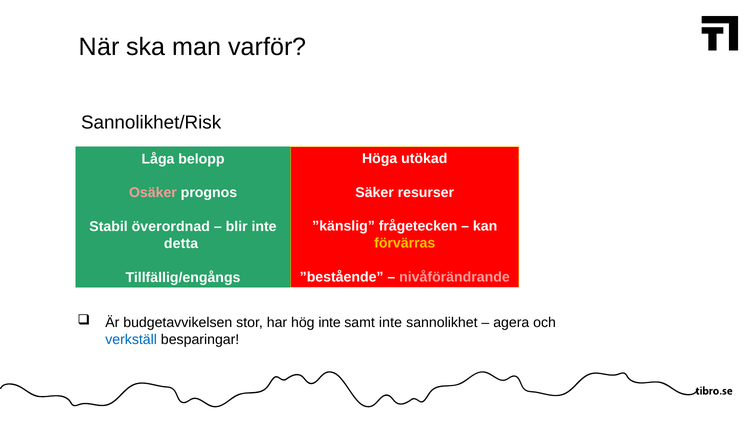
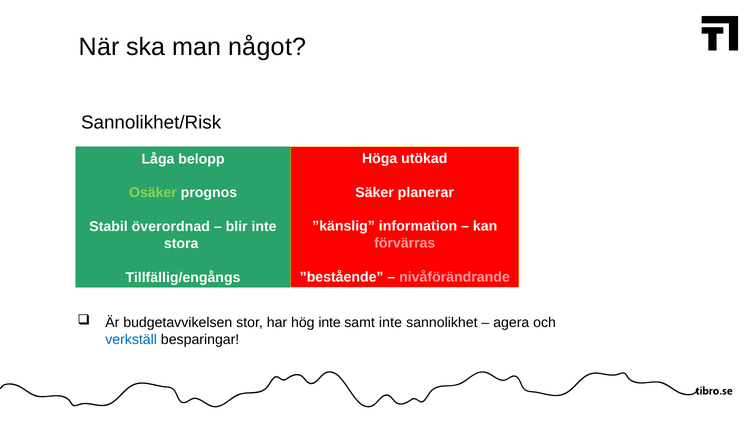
varför: varför -> något
resurser: resurser -> planerar
Osäker colour: pink -> light green
frågetecken: frågetecken -> information
förvärras colour: yellow -> pink
detta: detta -> stora
